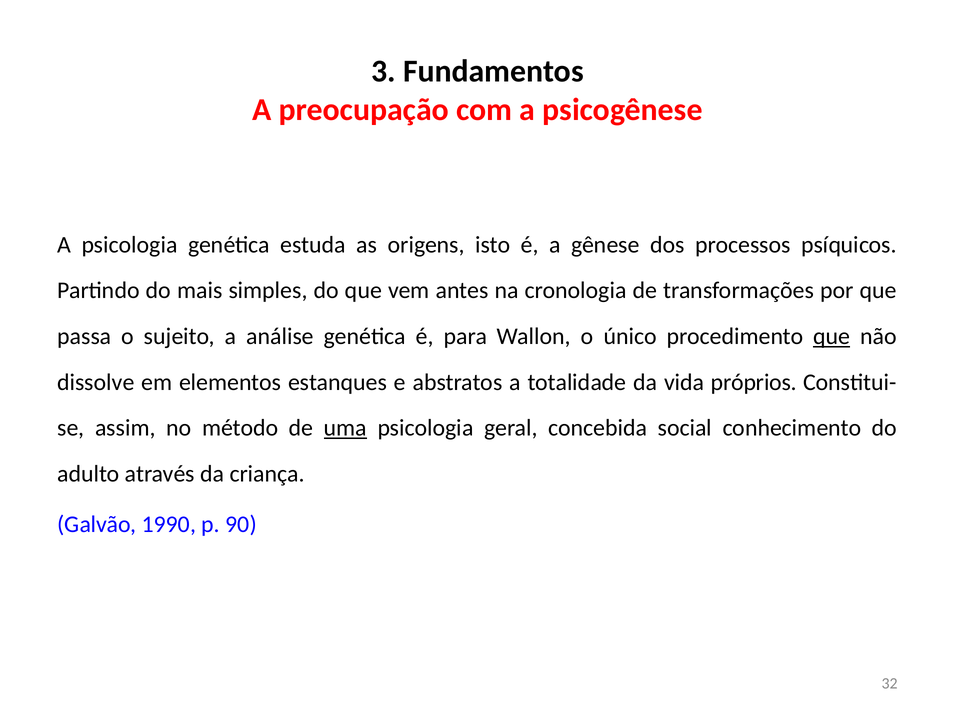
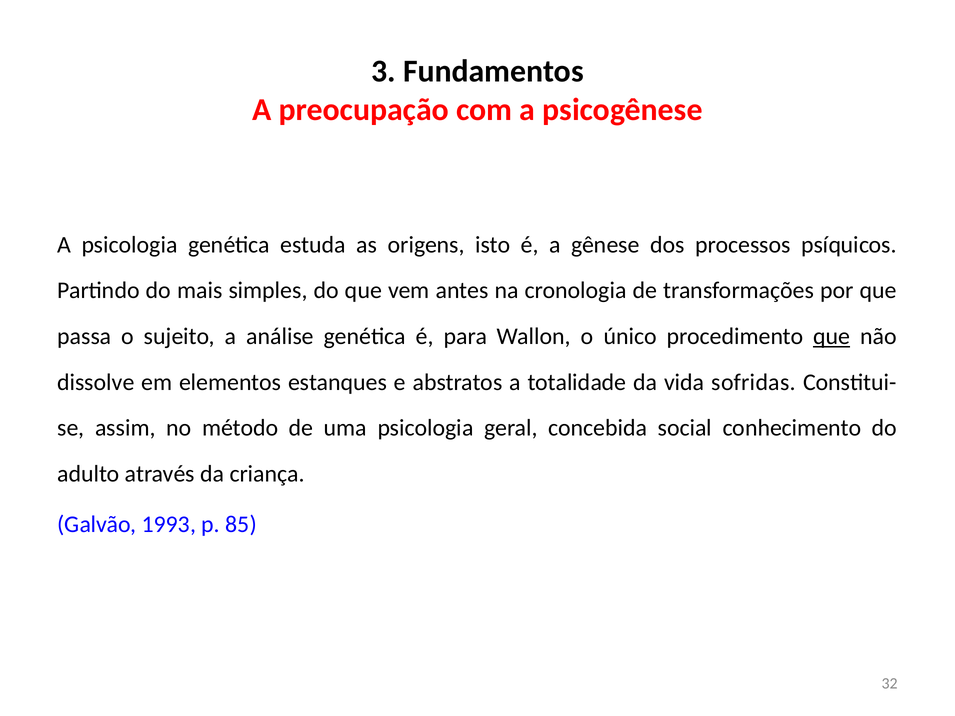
próprios: próprios -> sofridas
uma underline: present -> none
1990: 1990 -> 1993
90: 90 -> 85
